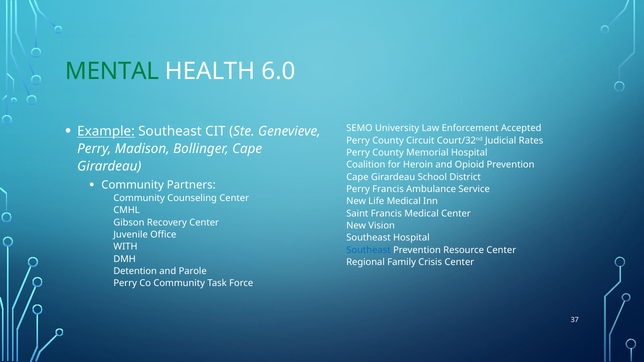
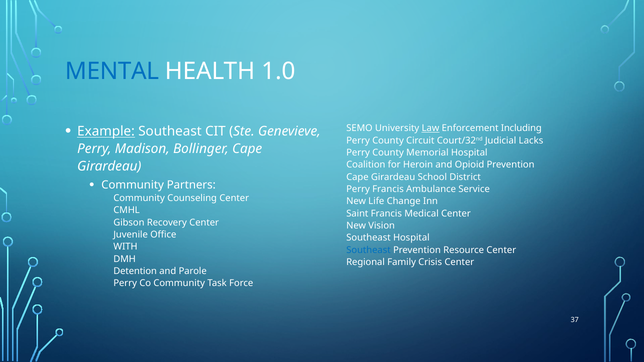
MENTAL colour: green -> blue
6.0: 6.0 -> 1.0
Law underline: none -> present
Accepted: Accepted -> Including
Rates: Rates -> Lacks
Life Medical: Medical -> Change
